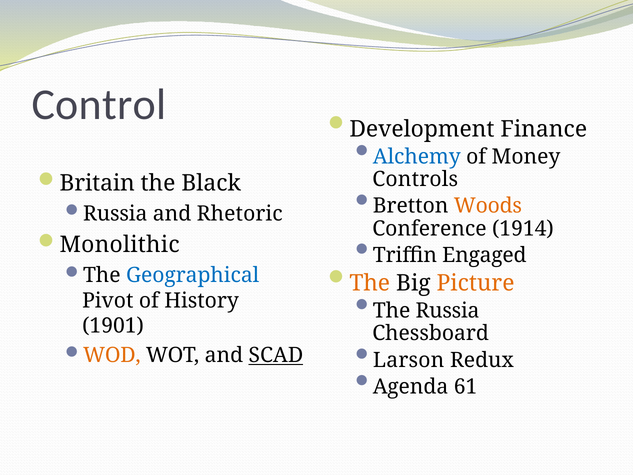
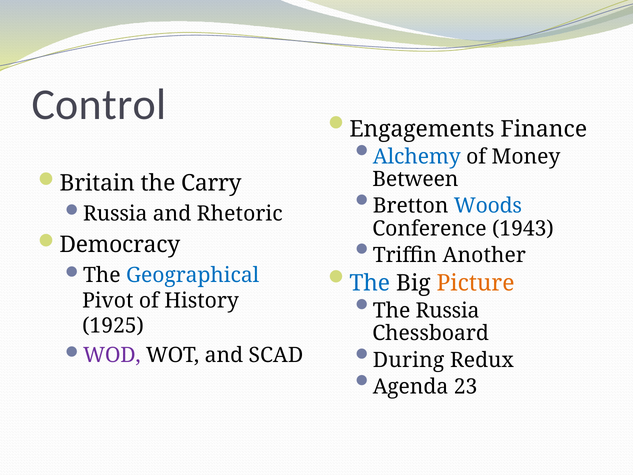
Development: Development -> Engagements
Black: Black -> Carry
Controls: Controls -> Between
Woods colour: orange -> blue
1914: 1914 -> 1943
Monolithic: Monolithic -> Democracy
Engaged: Engaged -> Another
The at (370, 283) colour: orange -> blue
1901: 1901 -> 1925
WOD colour: orange -> purple
SCAD underline: present -> none
Larson: Larson -> During
61: 61 -> 23
